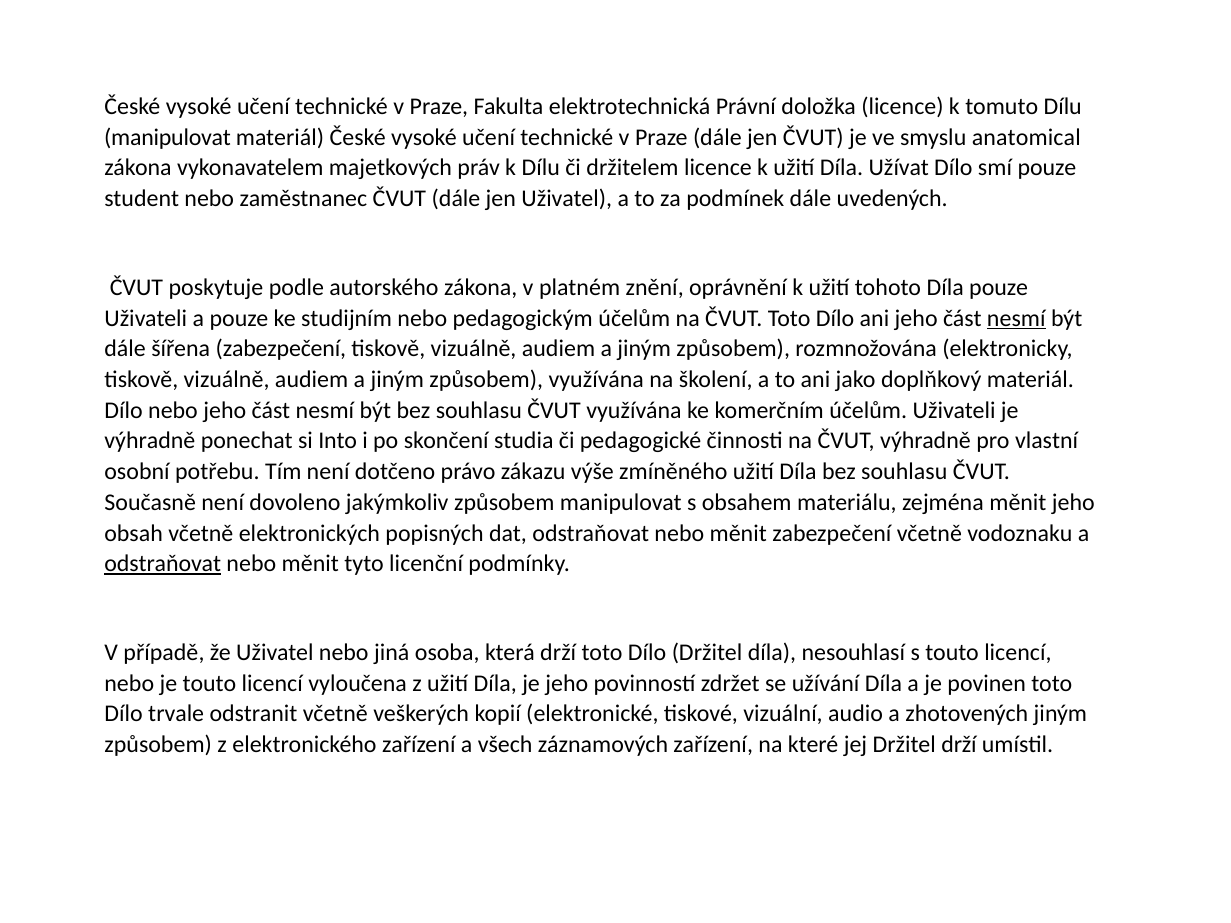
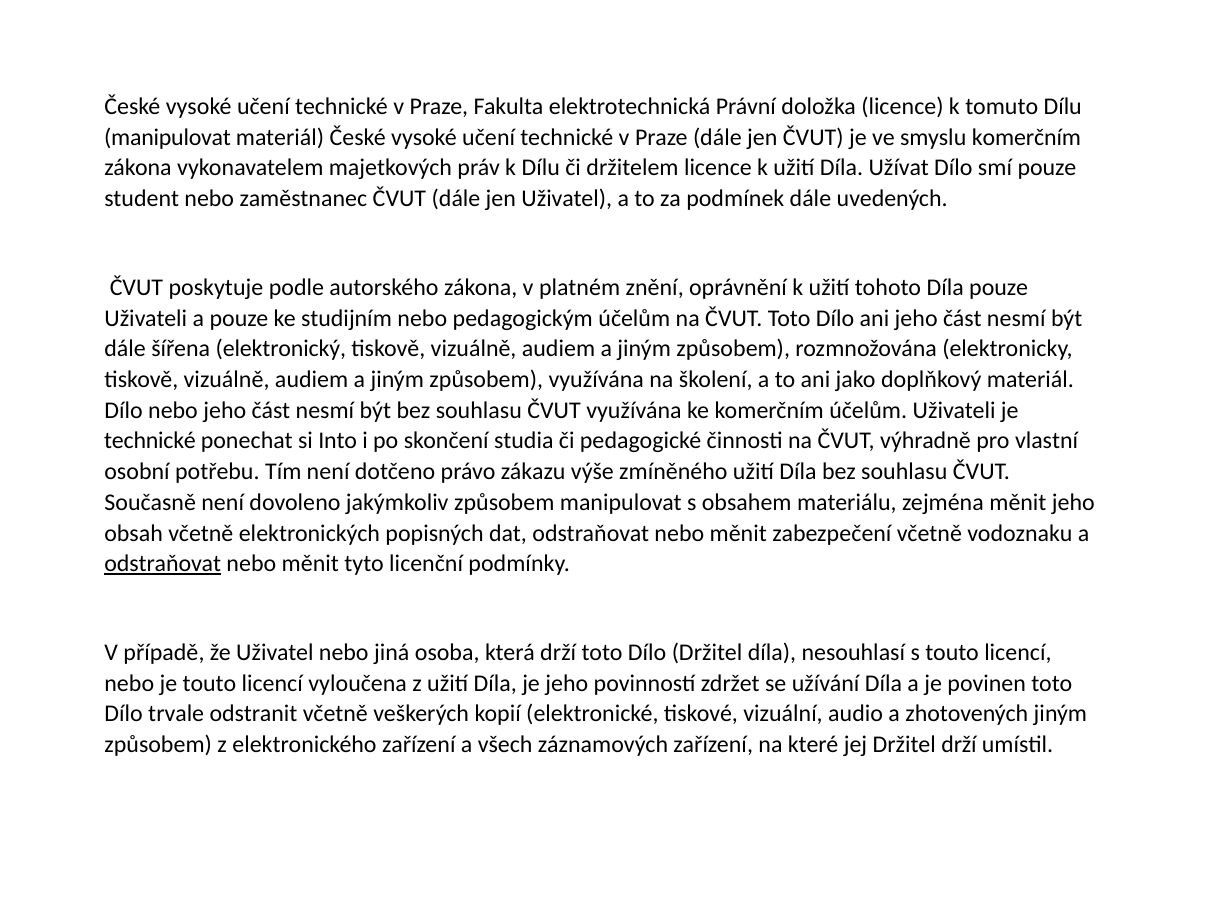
smyslu anatomical: anatomical -> komerčním
nesmí at (1016, 318) underline: present -> none
šířena zabezpečení: zabezpečení -> elektronický
výhradně at (150, 441): výhradně -> technické
